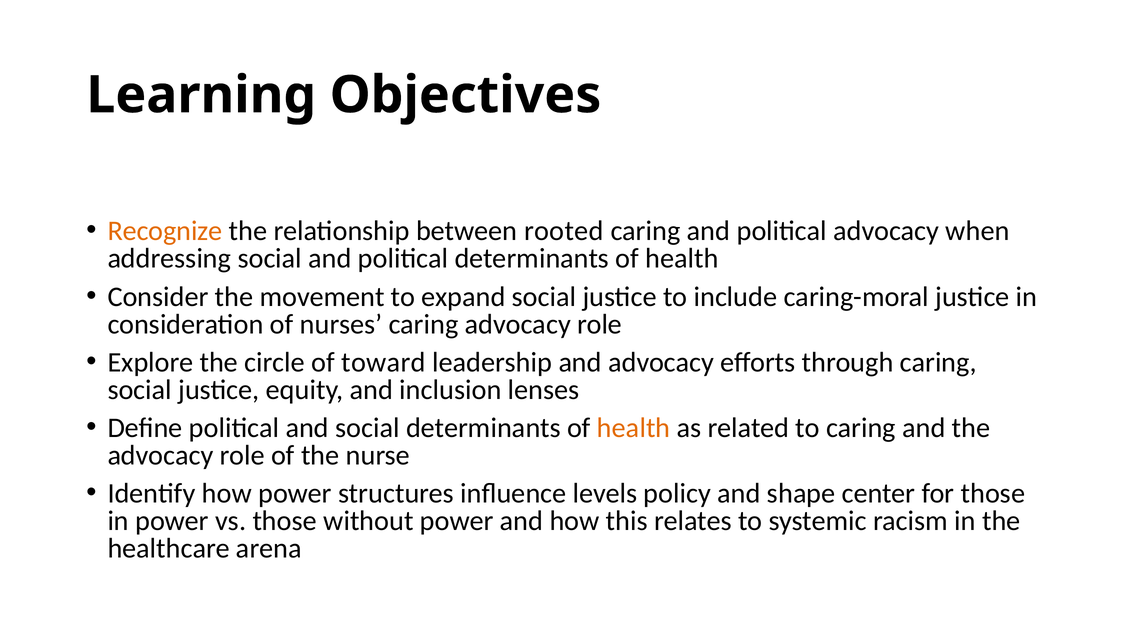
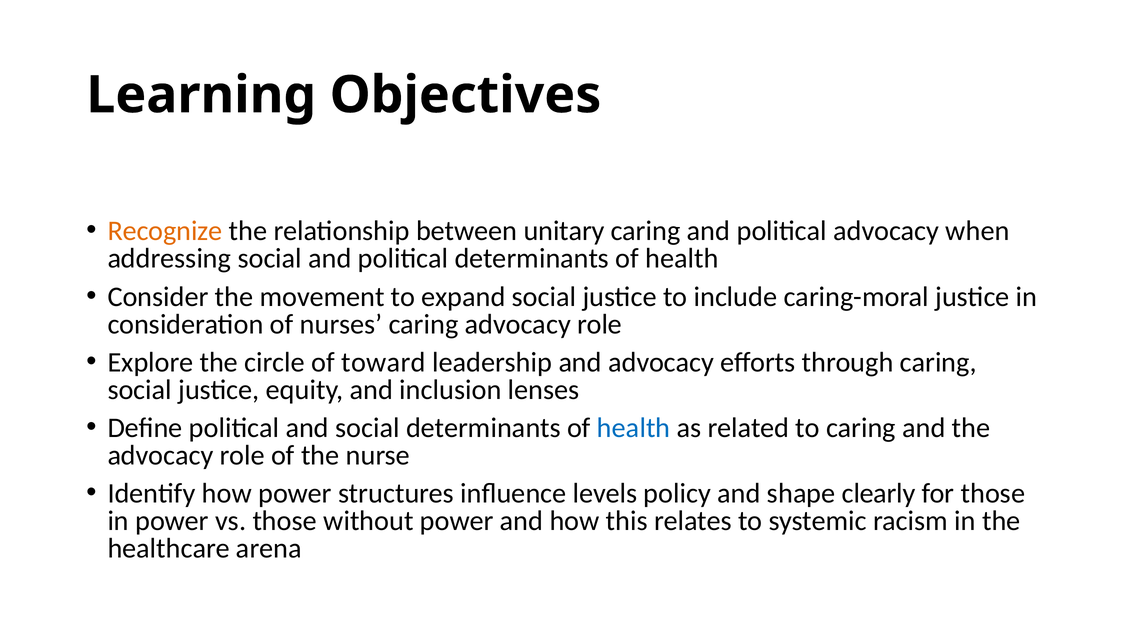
rooted: rooted -> unitary
health at (634, 428) colour: orange -> blue
center: center -> clearly
